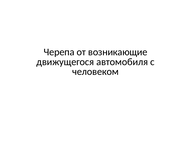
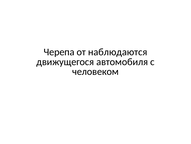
возникающие: возникающие -> наблюдаются
